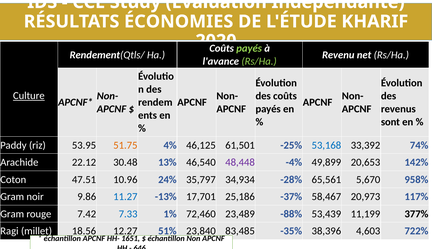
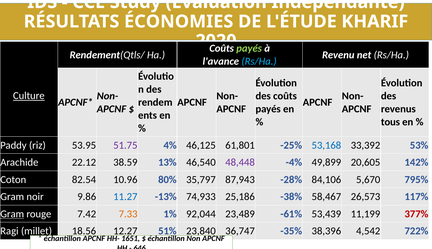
Rs/Ha at (259, 62) colour: light green -> light blue
sont: sont -> tous
51.75 colour: orange -> purple
61,501: 61,501 -> 61,801
74%: 74% -> 53%
30.48: 30.48 -> 38.59
20,653: 20,653 -> 20,605
47.51: 47.51 -> 82.54
24%: 24% -> 80%
34,934: 34,934 -> 87,943
65,561: 65,561 -> 84,106
958%: 958% -> 795%
17,701: 17,701 -> 74,933
-37%: -37% -> -38%
20,973: 20,973 -> 26,573
Gram at (12, 214) underline: none -> present
7.33 colour: blue -> orange
72,460: 72,460 -> 92,044
-88%: -88% -> -61%
377% colour: black -> red
83,485: 83,485 -> 36,747
4,603: 4,603 -> 4,542
